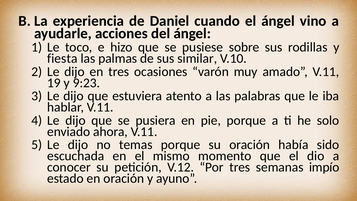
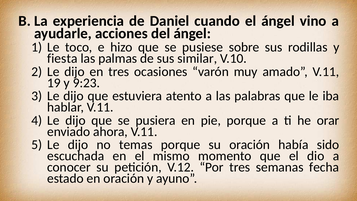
solo: solo -> orar
impío: impío -> fecha
